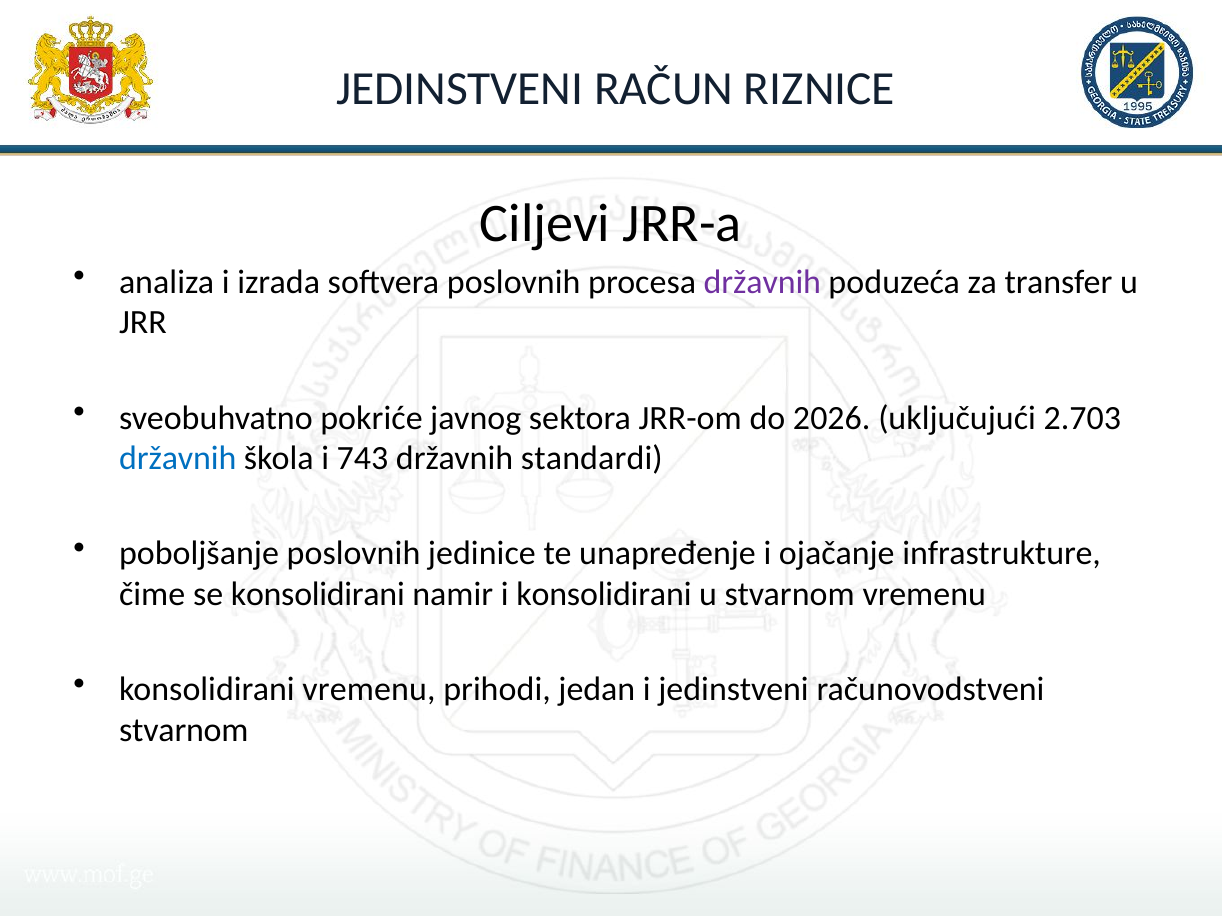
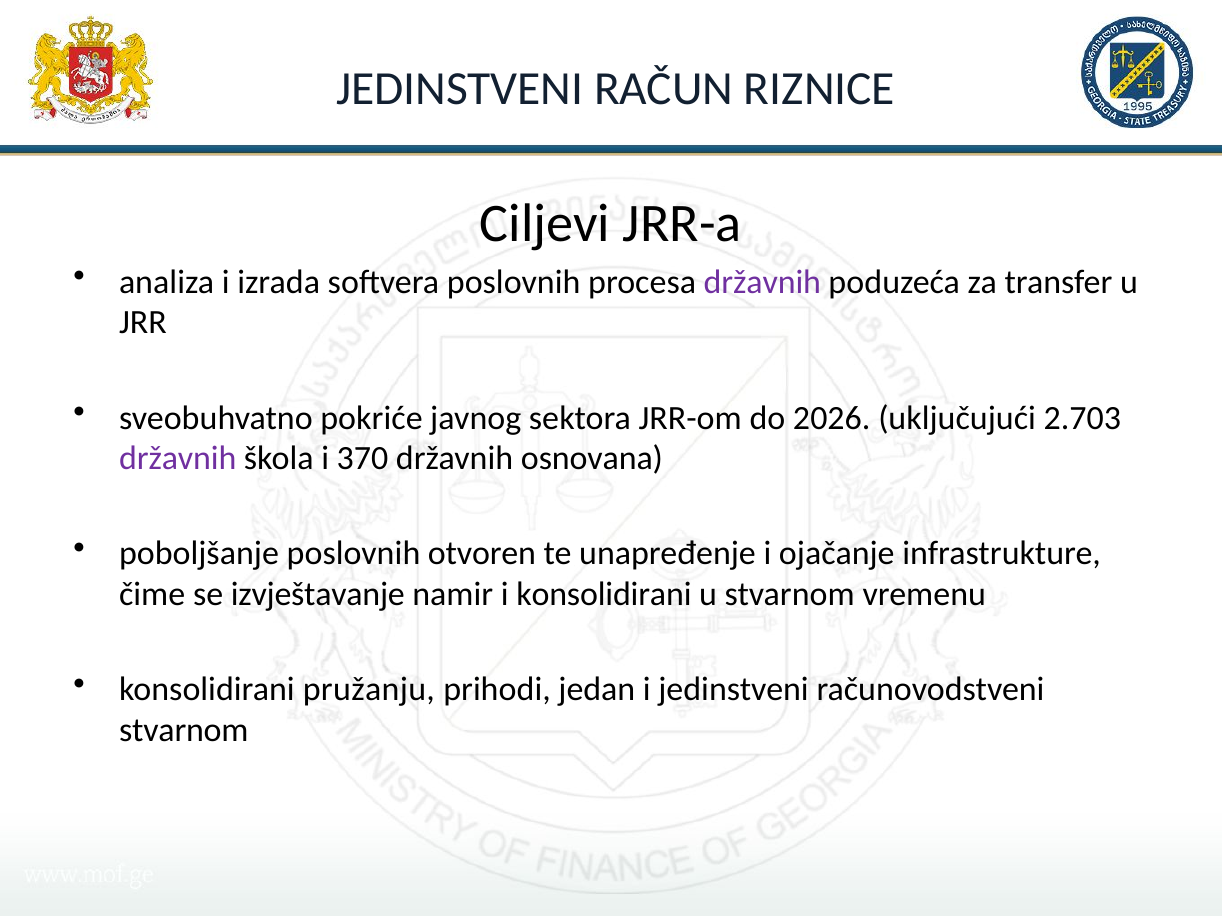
državnih at (178, 459) colour: blue -> purple
743: 743 -> 370
standardi: standardi -> osnovana
jedinice: jedinice -> otvoren
se konsolidirani: konsolidirani -> izvještavanje
konsolidirani vremenu: vremenu -> pružanju
